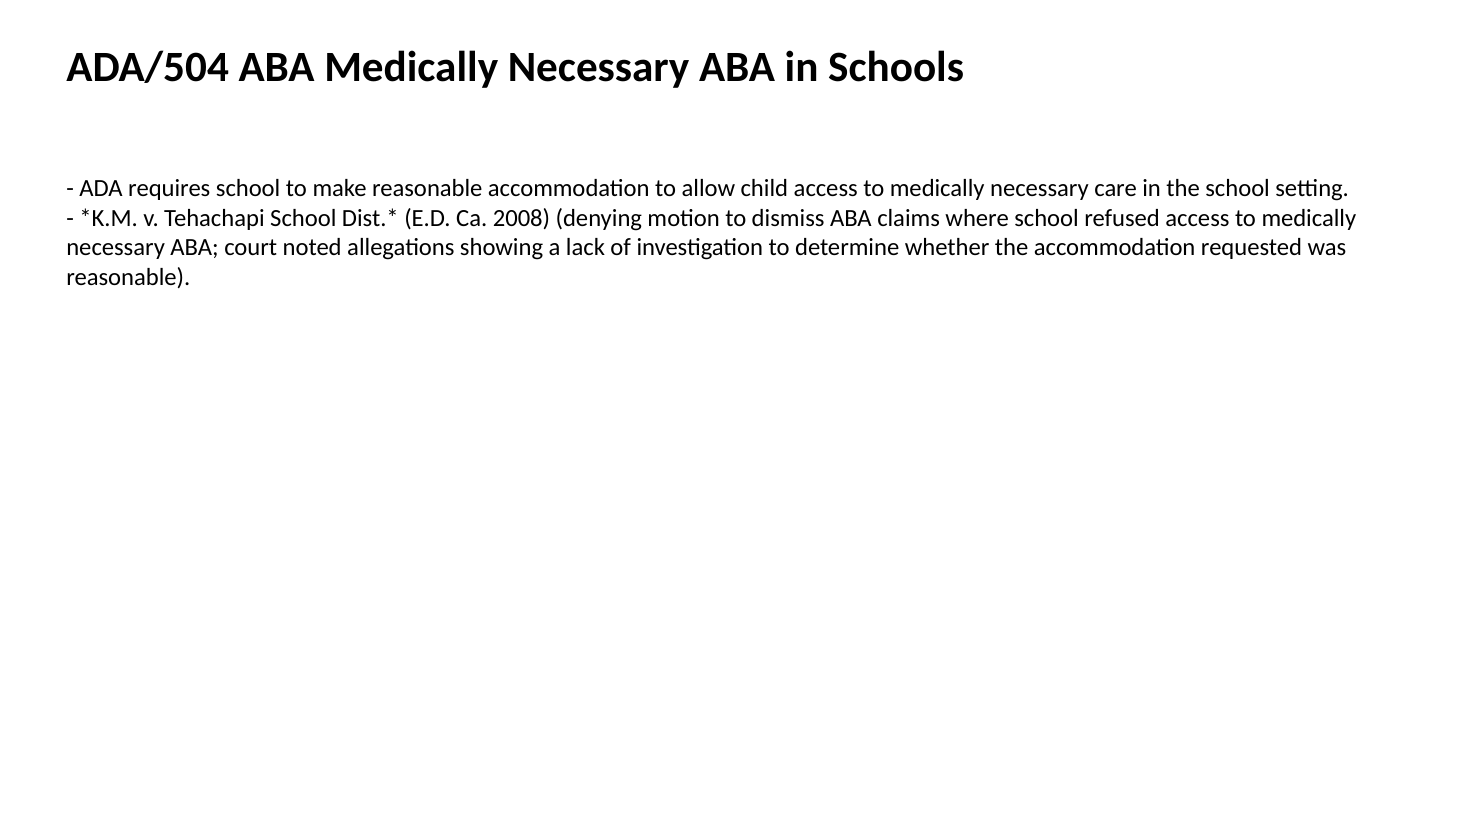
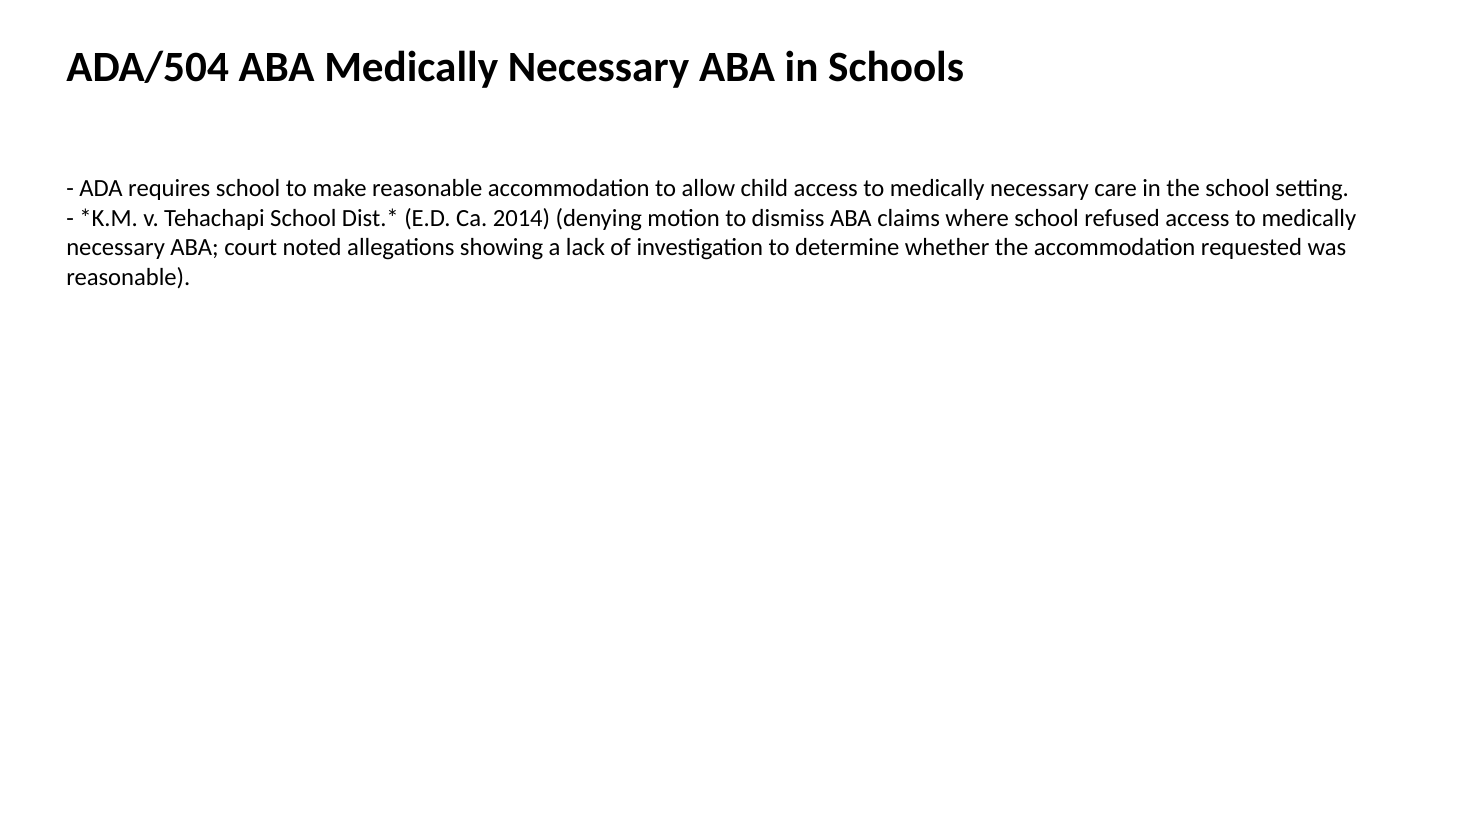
2008: 2008 -> 2014
